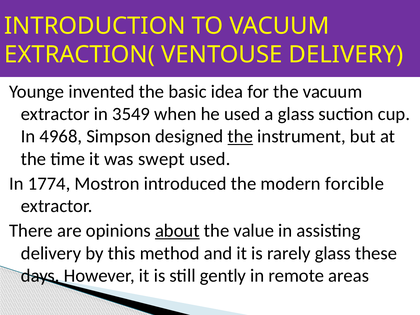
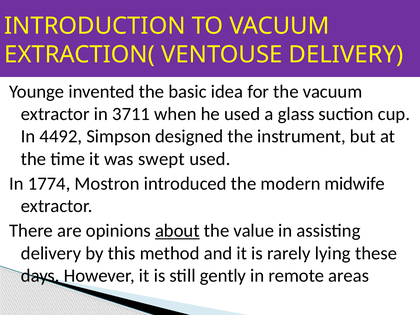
3549: 3549 -> 3711
4968: 4968 -> 4492
the at (240, 136) underline: present -> none
forcible: forcible -> midwife
rarely glass: glass -> lying
